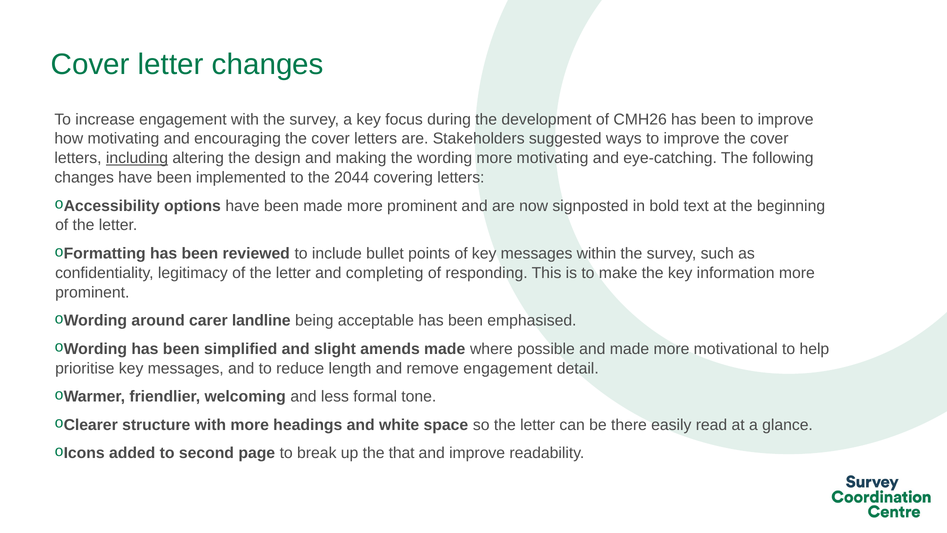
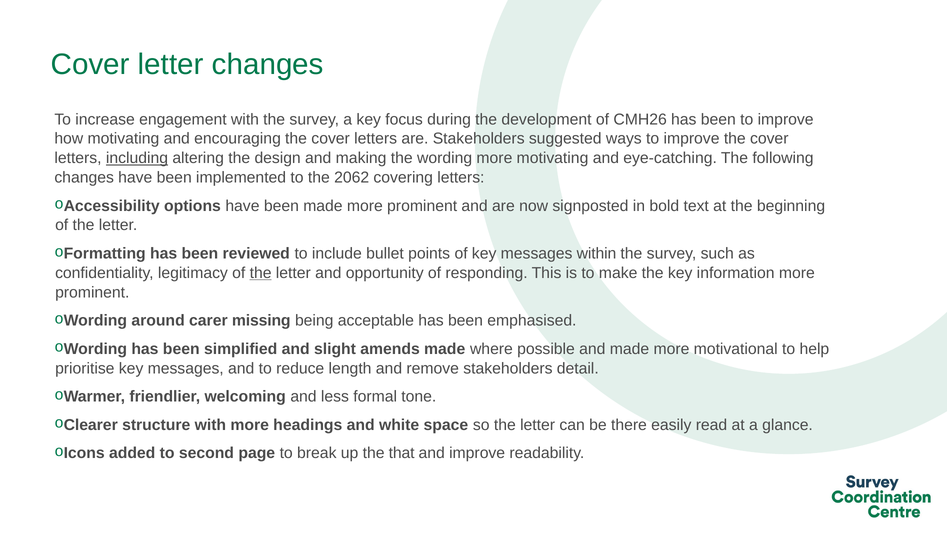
2044: 2044 -> 2062
the at (261, 273) underline: none -> present
completing: completing -> opportunity
landline: landline -> missing
remove engagement: engagement -> stakeholders
